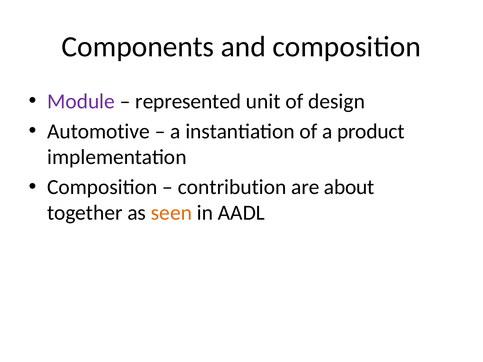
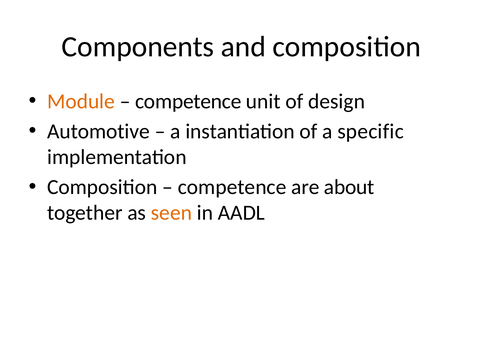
Module colour: purple -> orange
represented at (188, 101): represented -> competence
product: product -> specific
contribution at (232, 187): contribution -> competence
